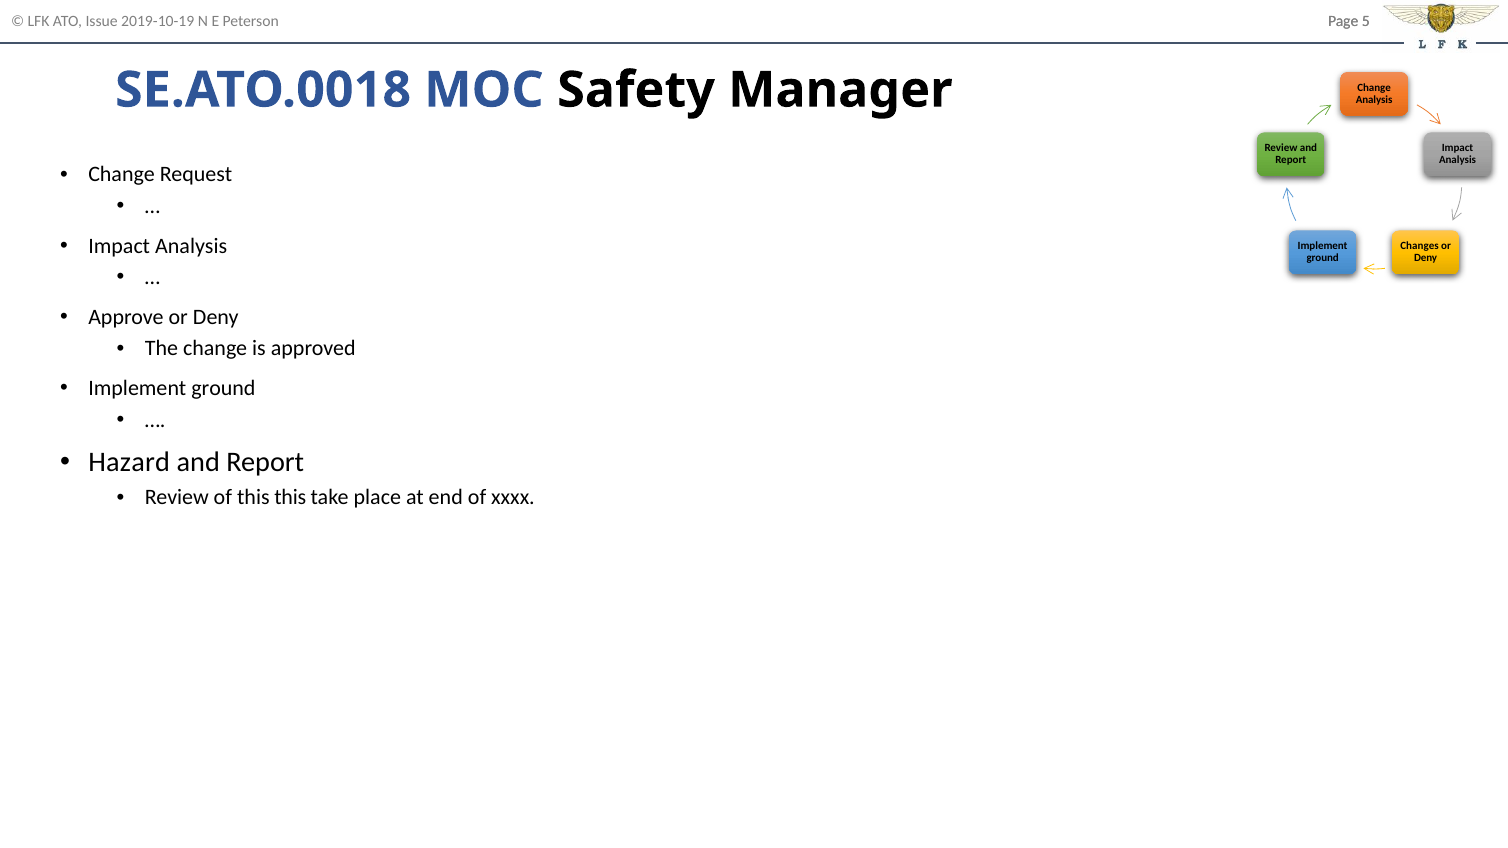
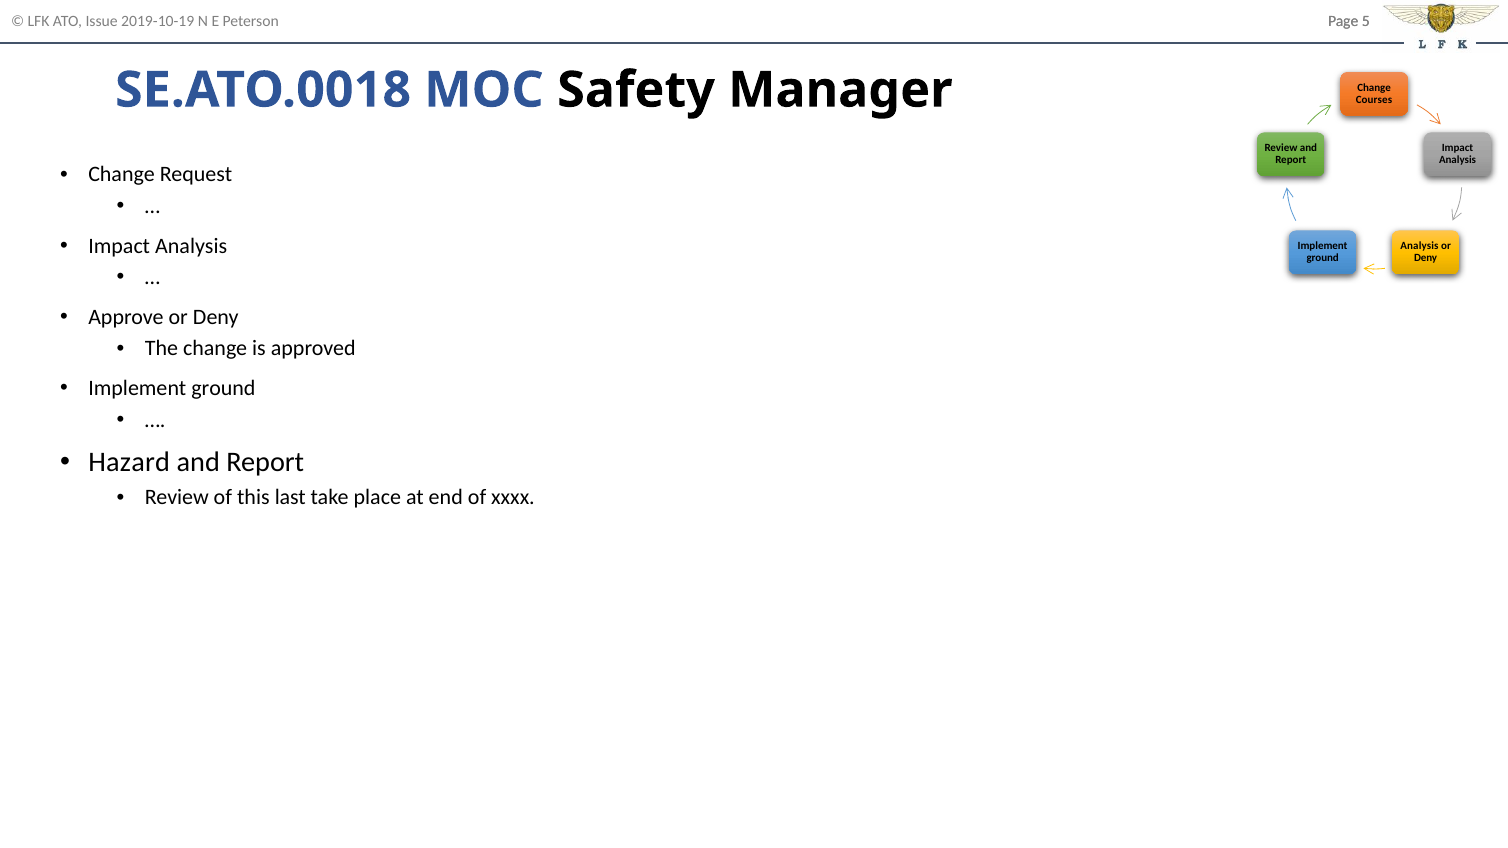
Analysis at (1374, 100): Analysis -> Courses
Changes at (1420, 246): Changes -> Analysis
this this: this -> last
